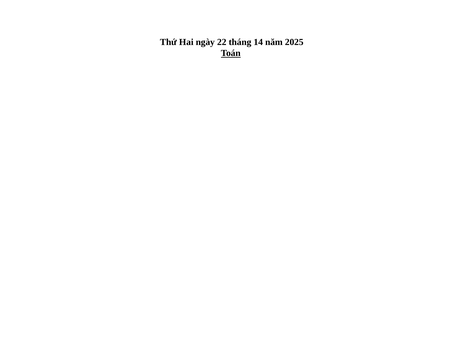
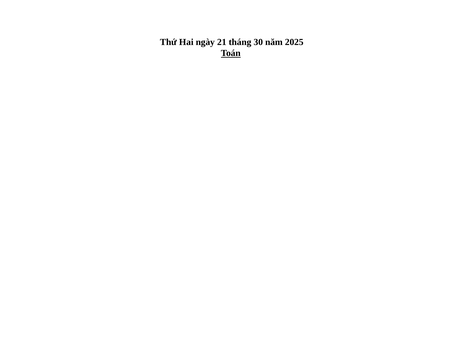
22: 22 -> 21
14: 14 -> 30
